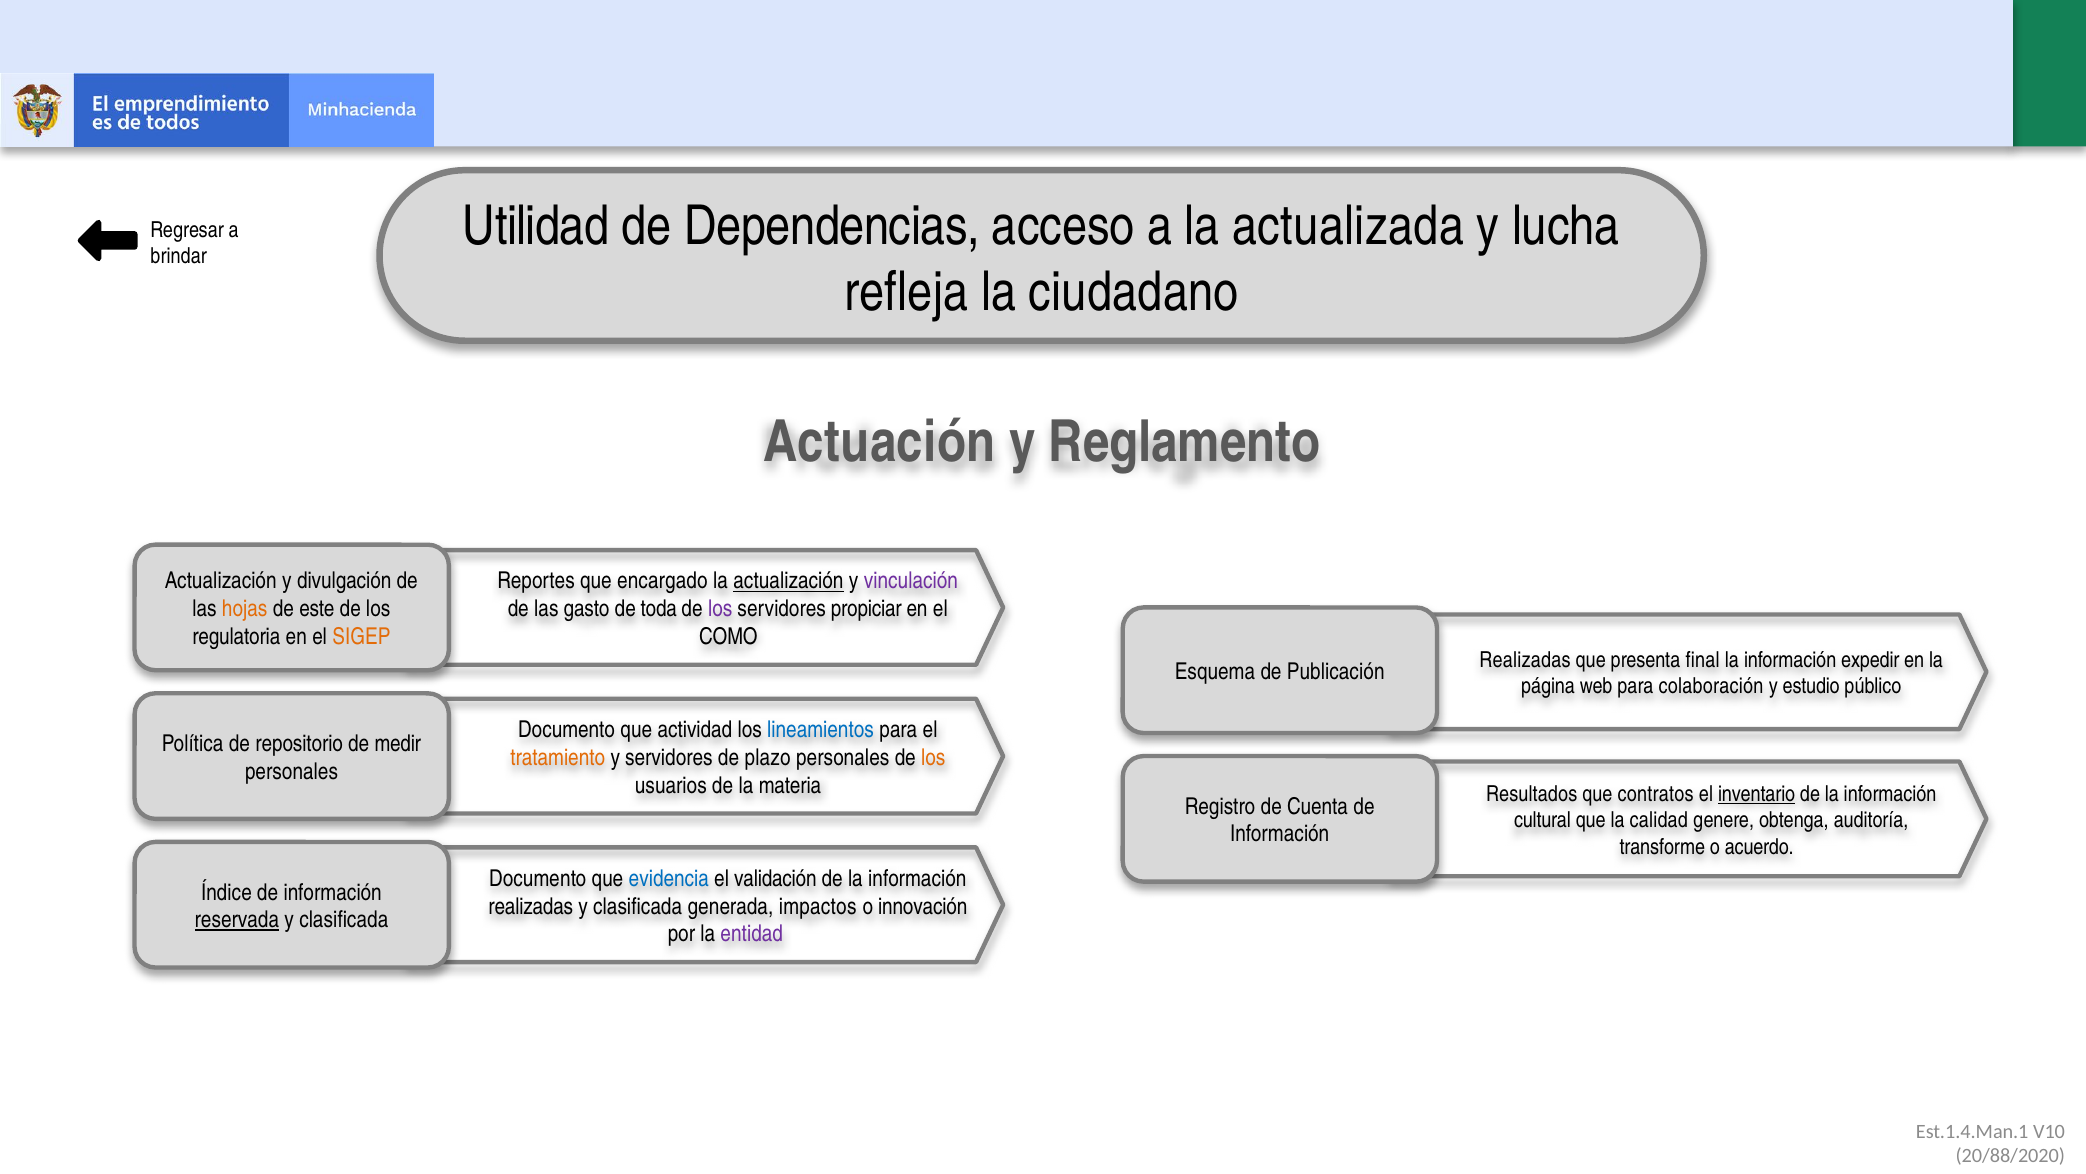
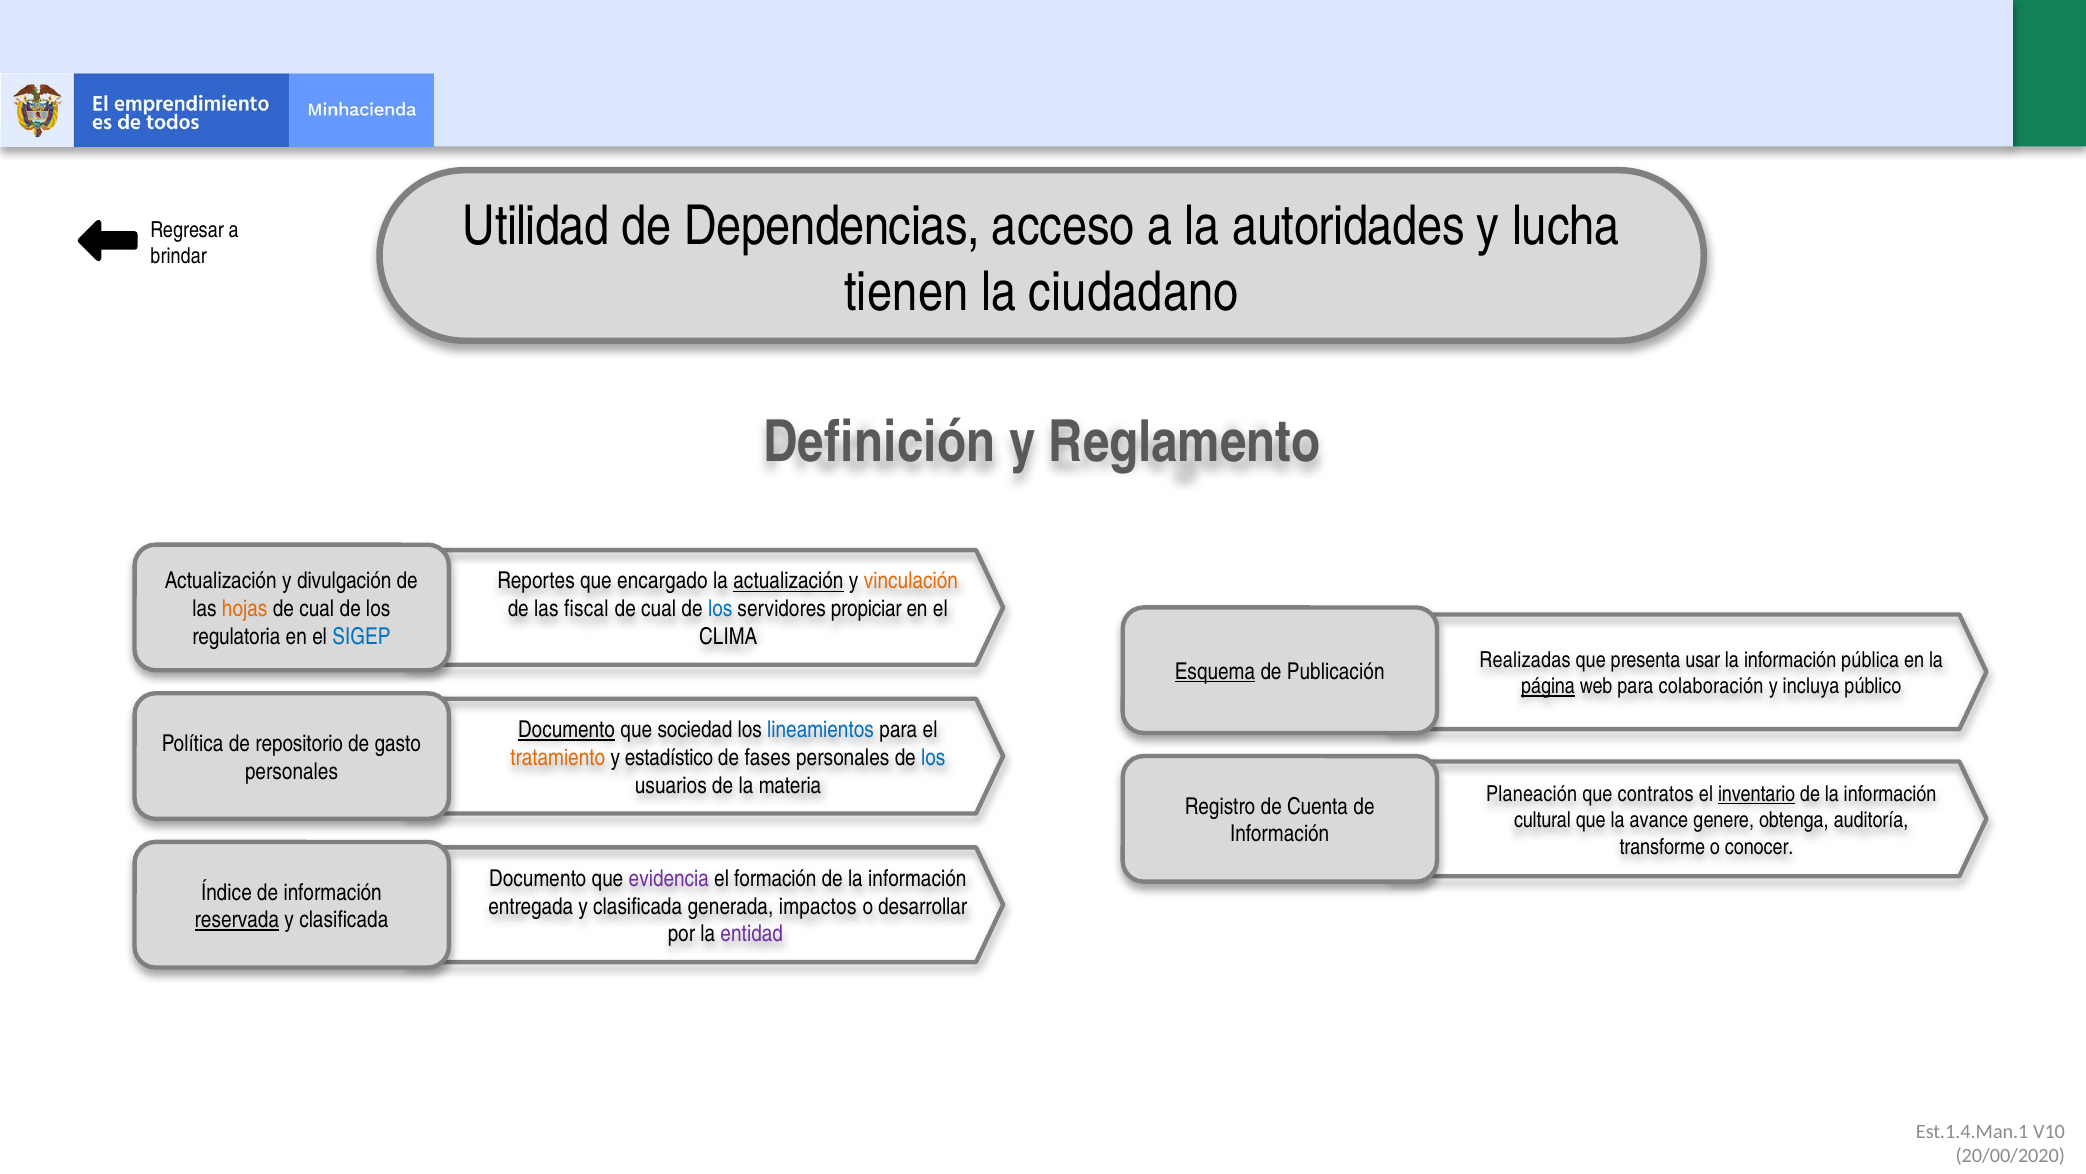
actualizada: actualizada -> autoridades
refleja: refleja -> tienen
Actuación: Actuación -> Definición
vinculación colour: purple -> orange
este at (317, 609): este -> cual
gasto: gasto -> fiscal
toda at (659, 609): toda -> cual
los at (720, 609) colour: purple -> blue
SIGEP colour: orange -> blue
COMO: COMO -> CLIMA
final: final -> usar
expedir: expedir -> pública
Esquema underline: none -> present
página underline: none -> present
estudio: estudio -> incluya
Documento at (567, 730) underline: none -> present
actividad: actividad -> sociedad
medir: medir -> gasto
y servidores: servidores -> estadístico
plazo: plazo -> fases
los at (933, 757) colour: orange -> blue
Resultados: Resultados -> Planeación
calidad: calidad -> avance
acuerdo: acuerdo -> conocer
evidencia colour: blue -> purple
validación: validación -> formación
realizadas at (531, 906): realizadas -> entregada
innovación: innovación -> desarrollar
20/88/2020: 20/88/2020 -> 20/00/2020
